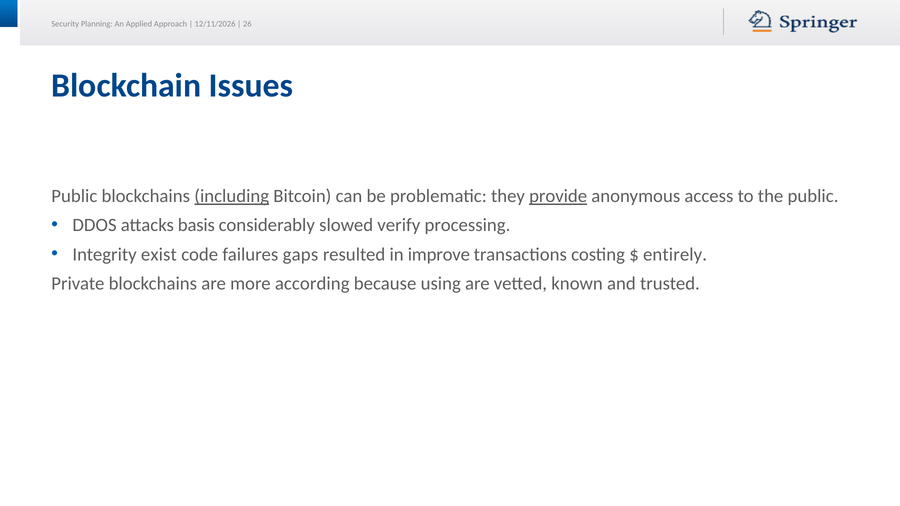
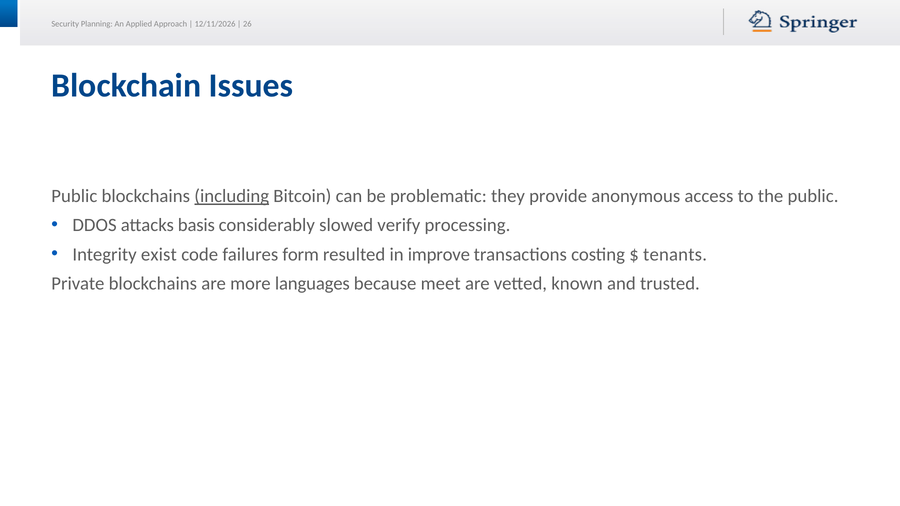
provide underline: present -> none
gaps: gaps -> form
entirely: entirely -> tenants
according: according -> languages
using: using -> meet
